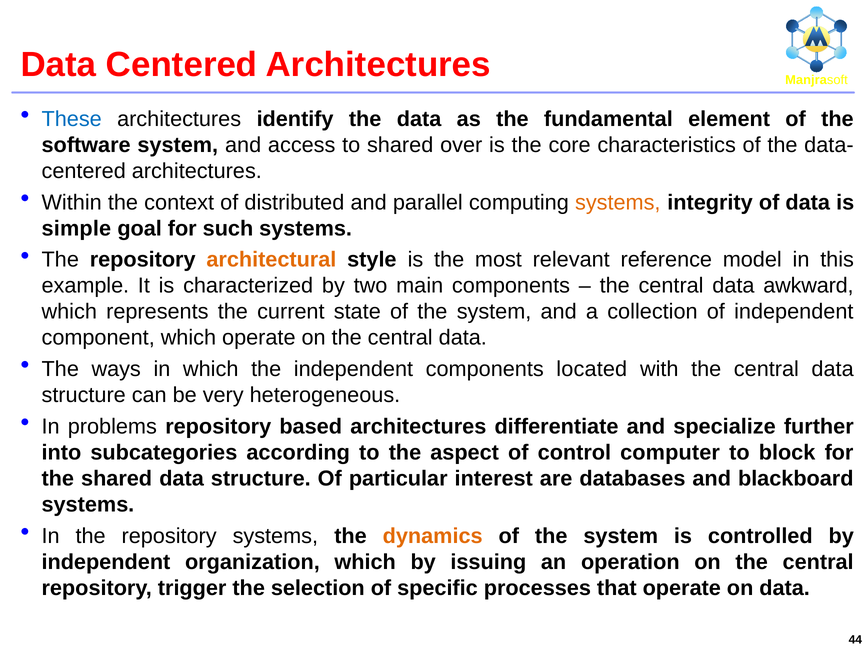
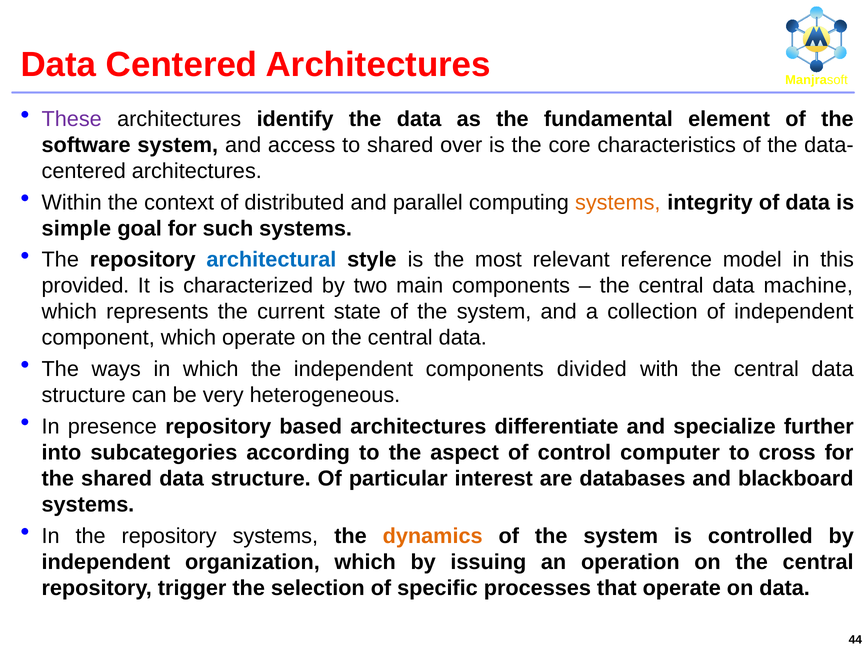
These colour: blue -> purple
architectural colour: orange -> blue
example: example -> provided
awkward: awkward -> machine
located: located -> divided
problems: problems -> presence
block: block -> cross
